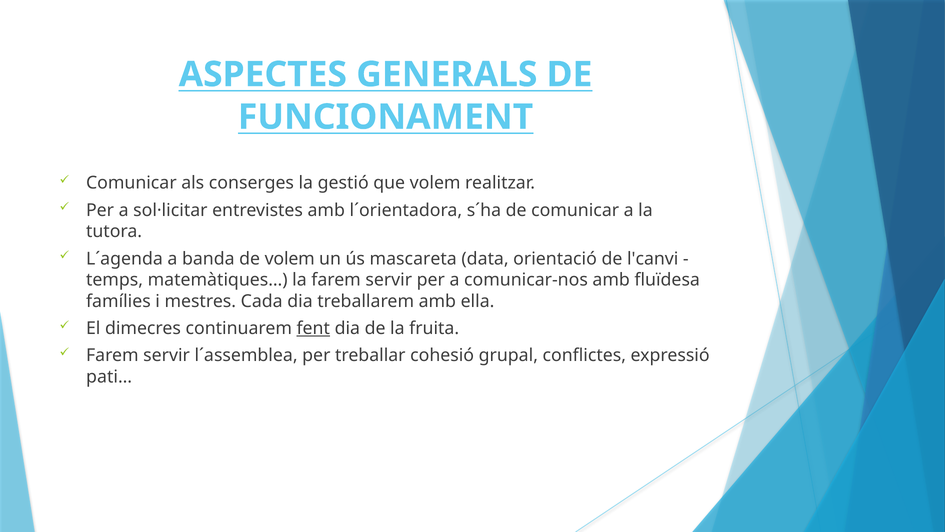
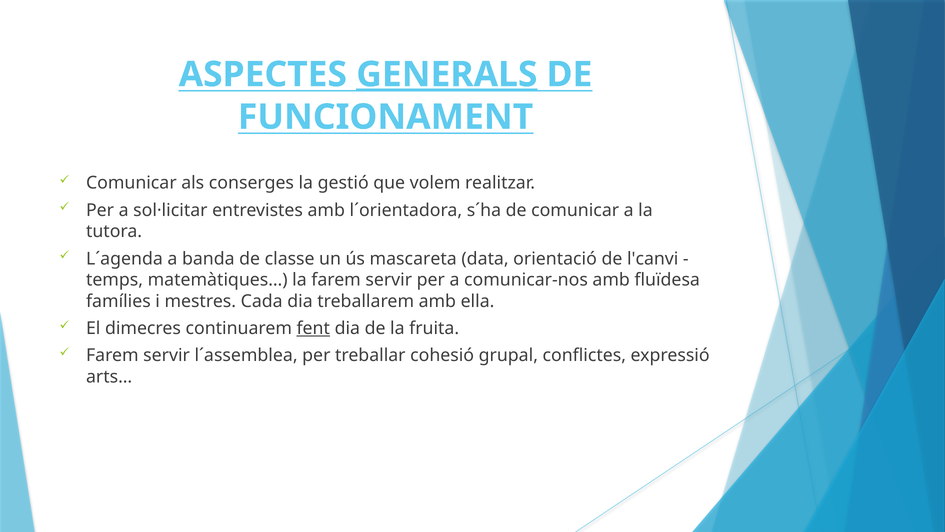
GENERALS underline: none -> present
de volem: volem -> classe
pati…: pati… -> arts…
